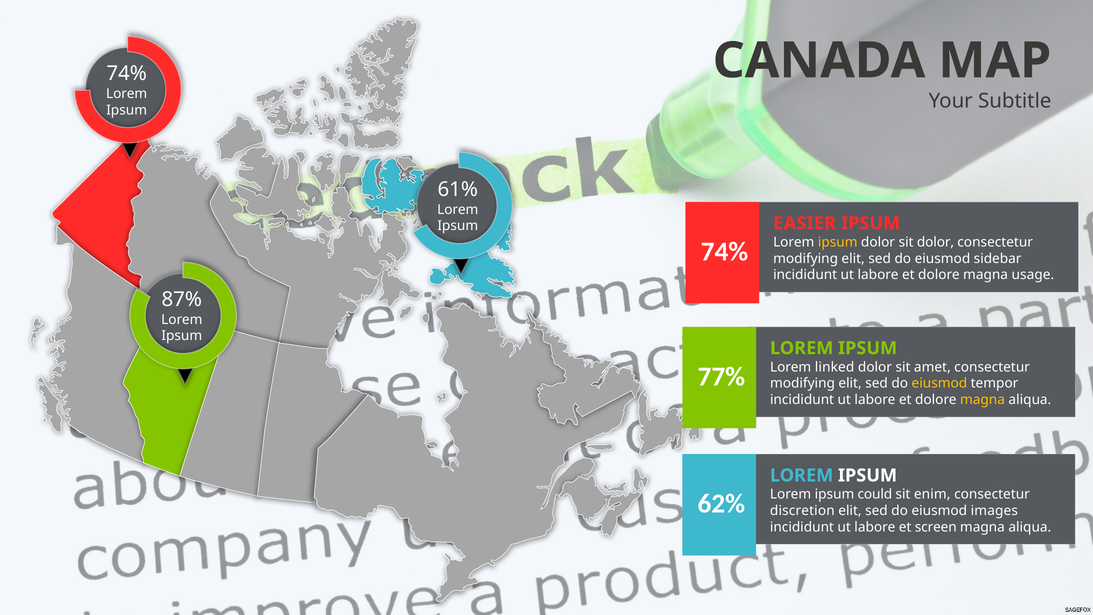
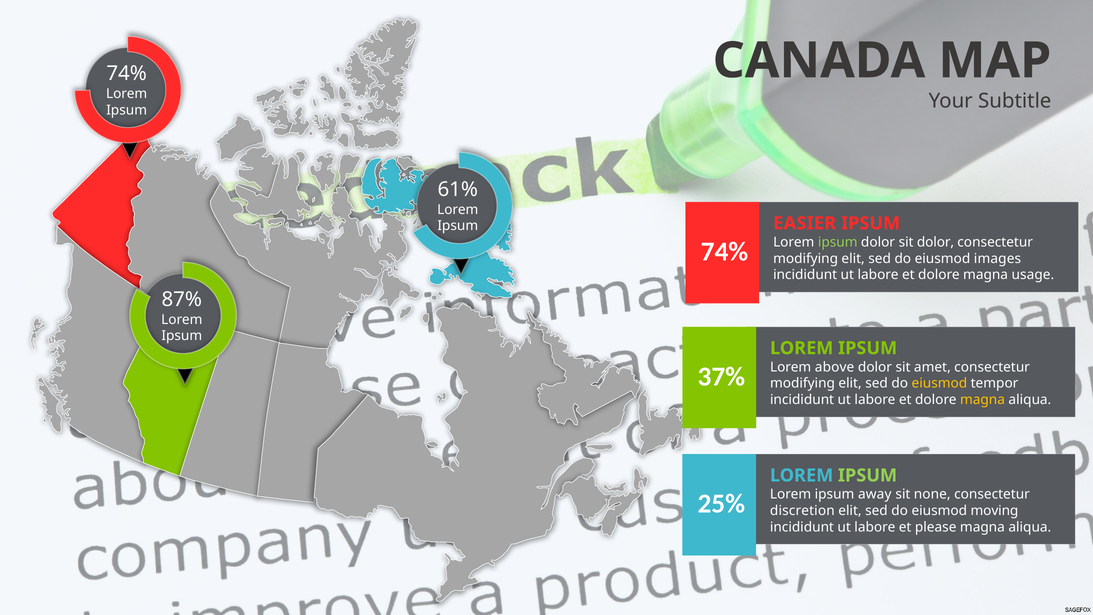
ipsum at (838, 242) colour: yellow -> light green
sidebar: sidebar -> images
linked: linked -> above
77%: 77% -> 37%
IPSUM at (868, 475) colour: white -> light green
could: could -> away
enim: enim -> none
62%: 62% -> 25%
images: images -> moving
screen: screen -> please
